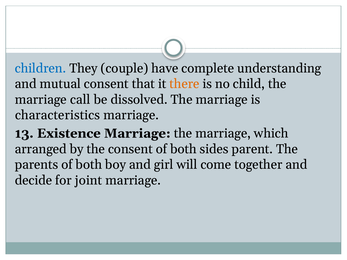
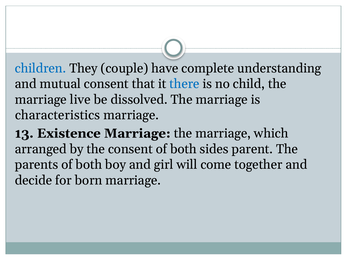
there colour: orange -> blue
call: call -> live
joint: joint -> born
